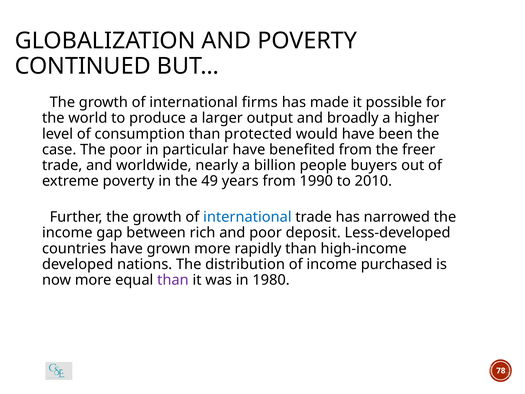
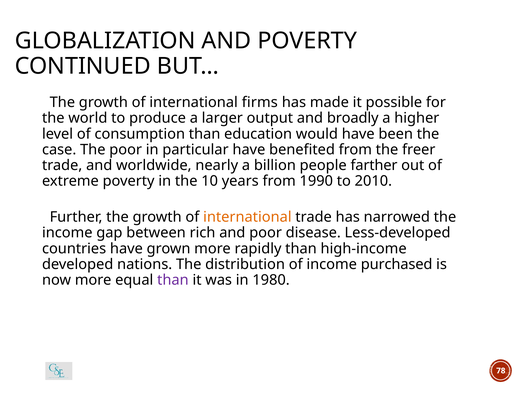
protected: protected -> education
buyers: buyers -> farther
49: 49 -> 10
international at (247, 217) colour: blue -> orange
deposit: deposit -> disease
